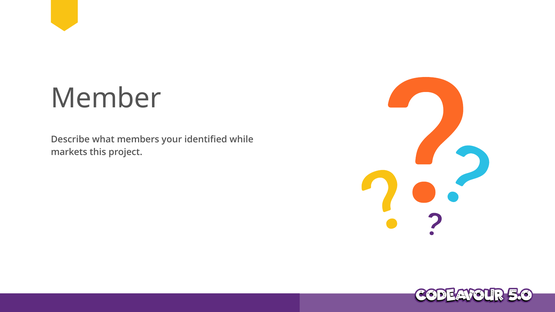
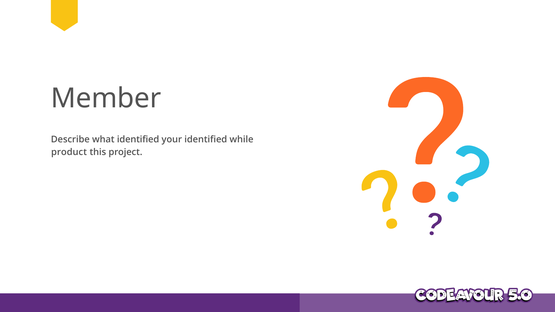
what members: members -> identified
markets: markets -> product
